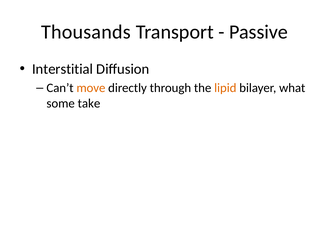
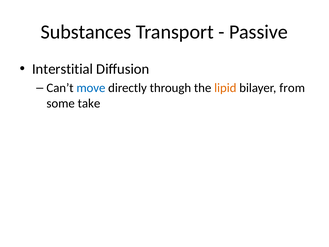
Thousands: Thousands -> Substances
move colour: orange -> blue
what: what -> from
